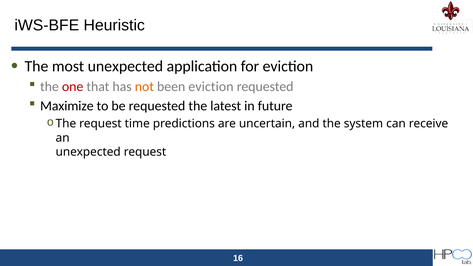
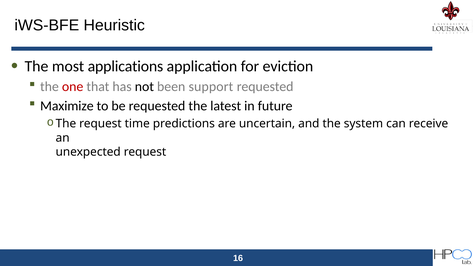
most unexpected: unexpected -> applications
not colour: orange -> black
been eviction: eviction -> support
